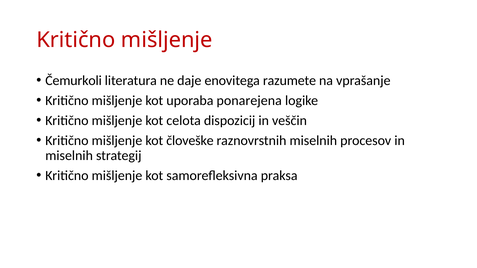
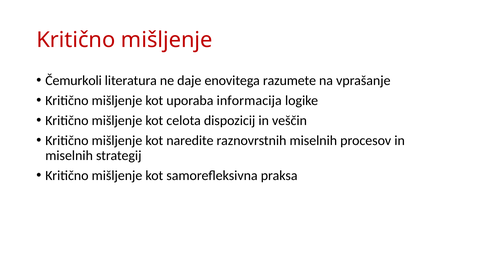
ponarejena: ponarejena -> informacija
človeške: človeške -> naredite
